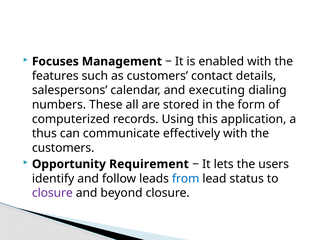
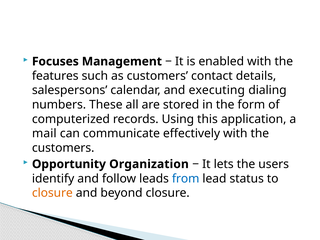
thus: thus -> mail
Requirement: Requirement -> Organization
closure at (52, 193) colour: purple -> orange
